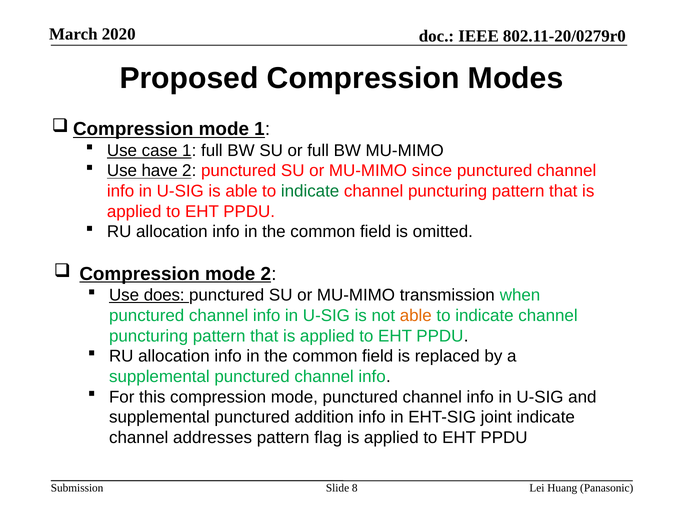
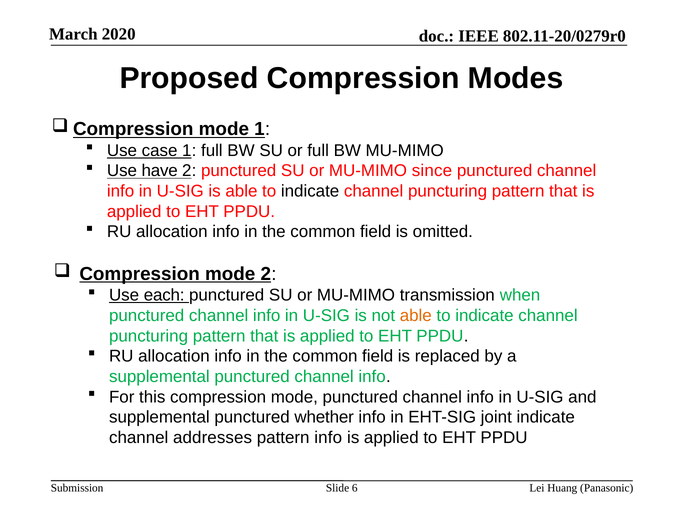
indicate at (310, 191) colour: green -> black
does: does -> each
addition: addition -> whether
pattern flag: flag -> info
8: 8 -> 6
